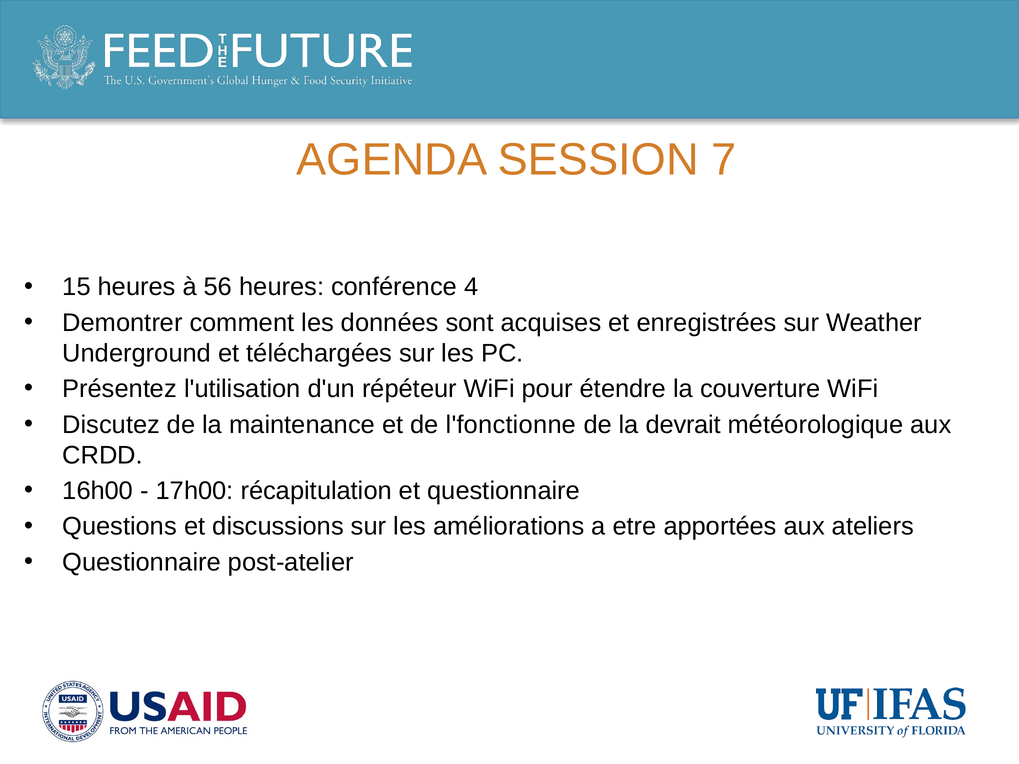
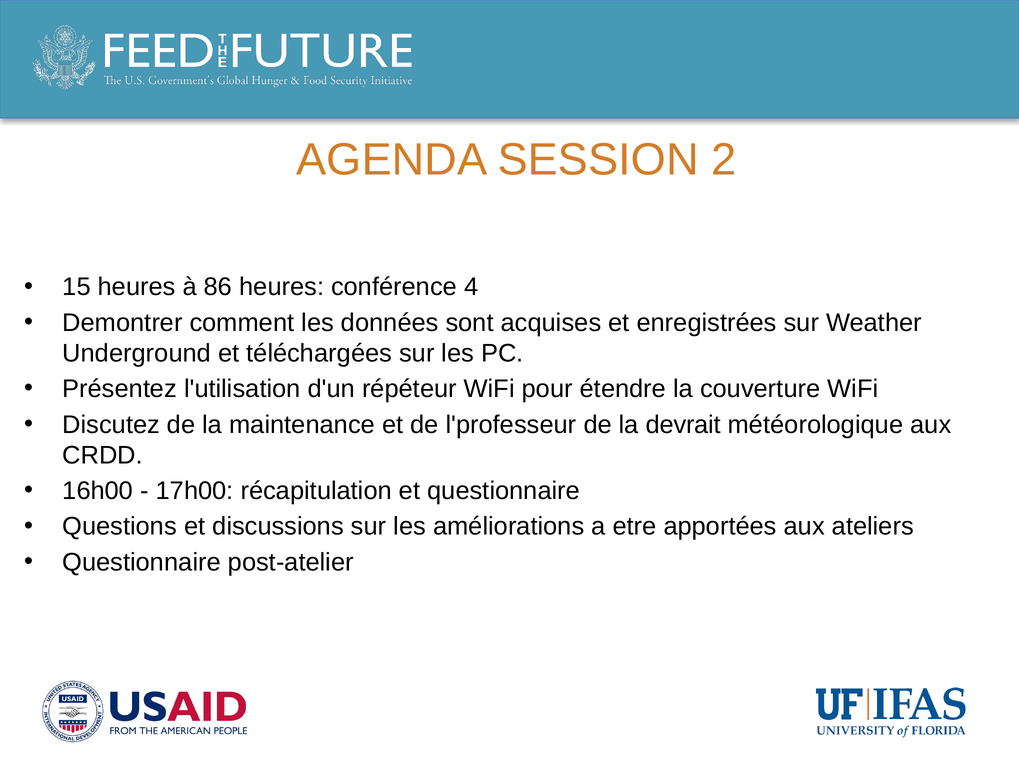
7: 7 -> 2
56: 56 -> 86
l'fonctionne: l'fonctionne -> l'professeur
